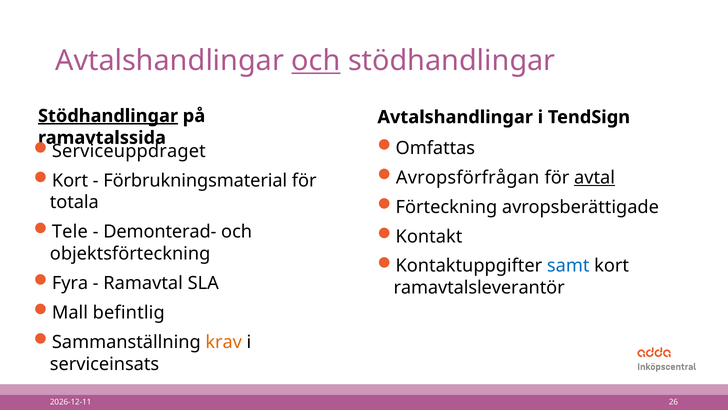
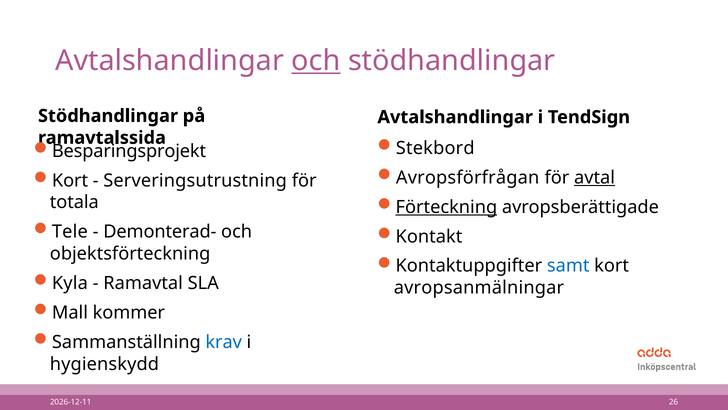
Stödhandlingar at (108, 116) underline: present -> none
Omfattas: Omfattas -> Stekbord
Serviceuppdraget: Serviceuppdraget -> Besparingsprojekt
Förbrukningsmaterial: Förbrukningsmaterial -> Serveringsutrustning
Förteckning underline: none -> present
Fyra: Fyra -> Kyla
ramavtalsleverantör: ramavtalsleverantör -> avropsanmälningar
befintlig: befintlig -> kommer
krav colour: orange -> blue
serviceinsats: serviceinsats -> hygienskydd
